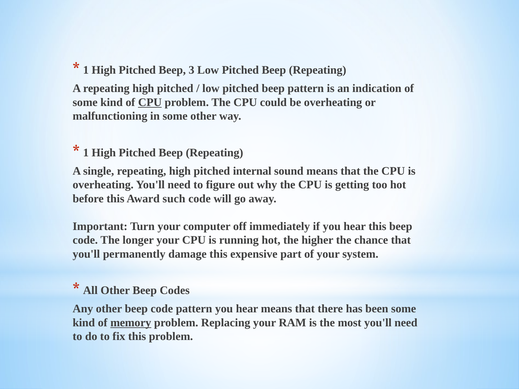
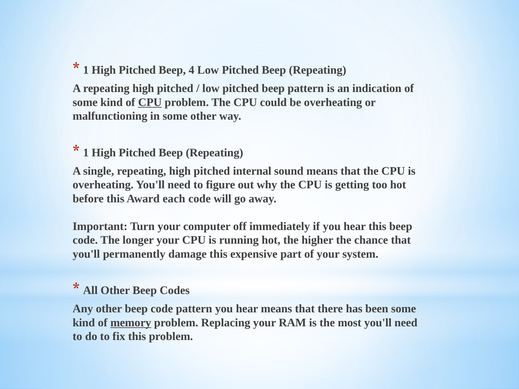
3: 3 -> 4
such: such -> each
